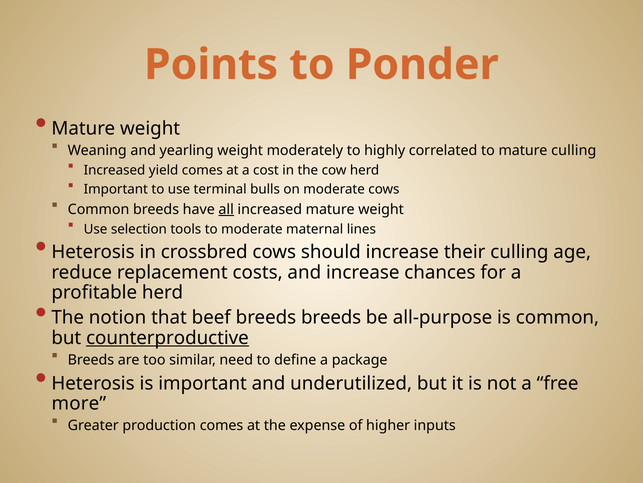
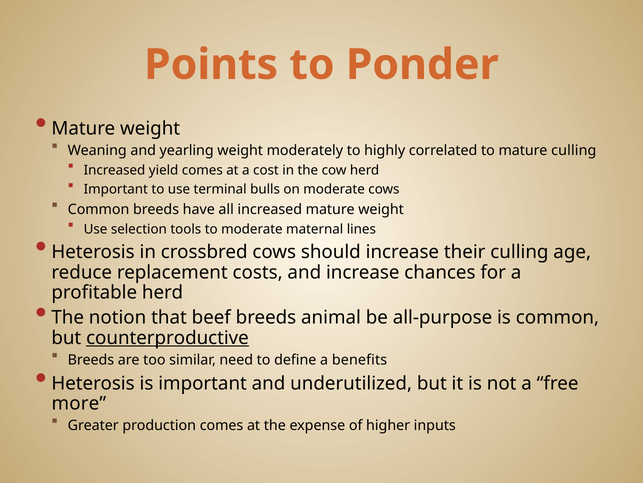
all underline: present -> none
breeds breeds: breeds -> animal
package: package -> benefits
